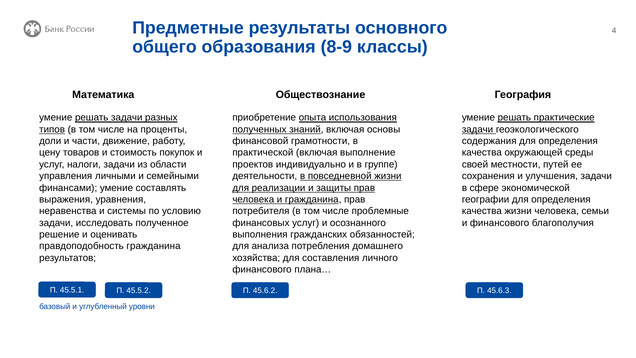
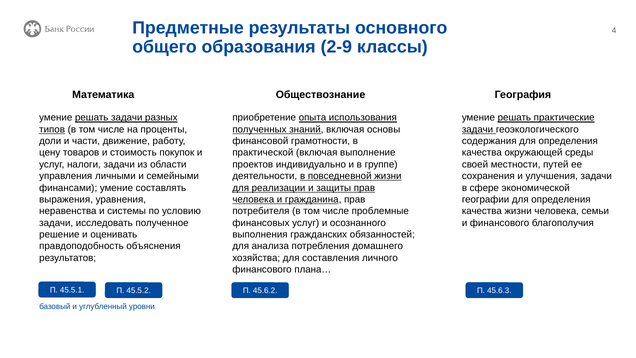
8-9: 8-9 -> 2-9
правдоподобность гражданина: гражданина -> объяснения
